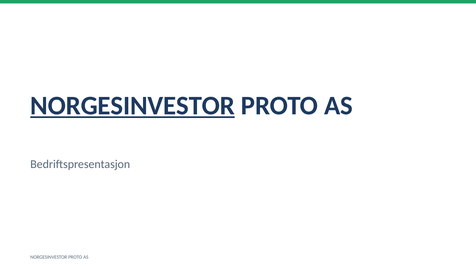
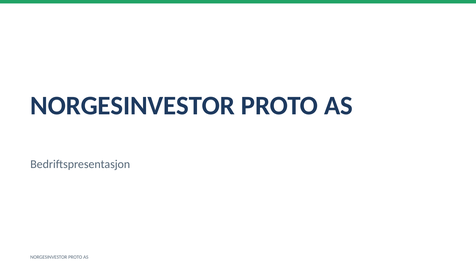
NORGESINVESTOR at (133, 106) underline: present -> none
